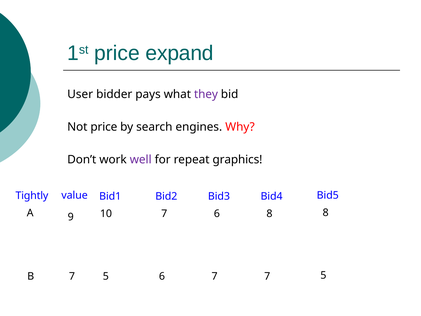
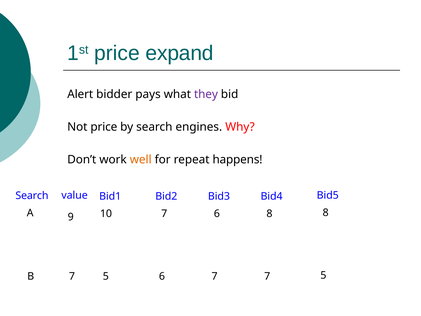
User: User -> Alert
well colour: purple -> orange
graphics: graphics -> happens
Tightly at (32, 196): Tightly -> Search
